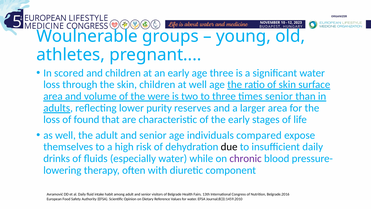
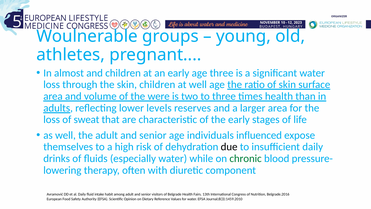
scored: scored -> almost
times senior: senior -> health
purity: purity -> levels
found: found -> sweat
compared: compared -> influenced
chronic colour: purple -> green
